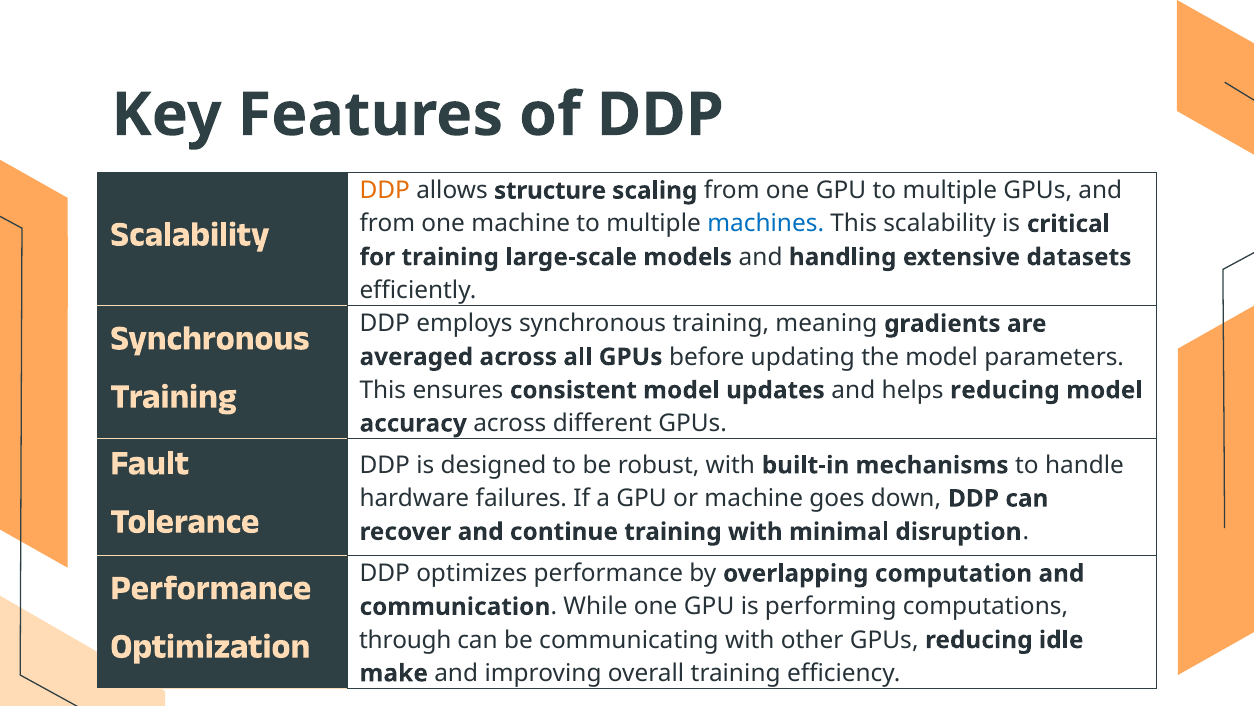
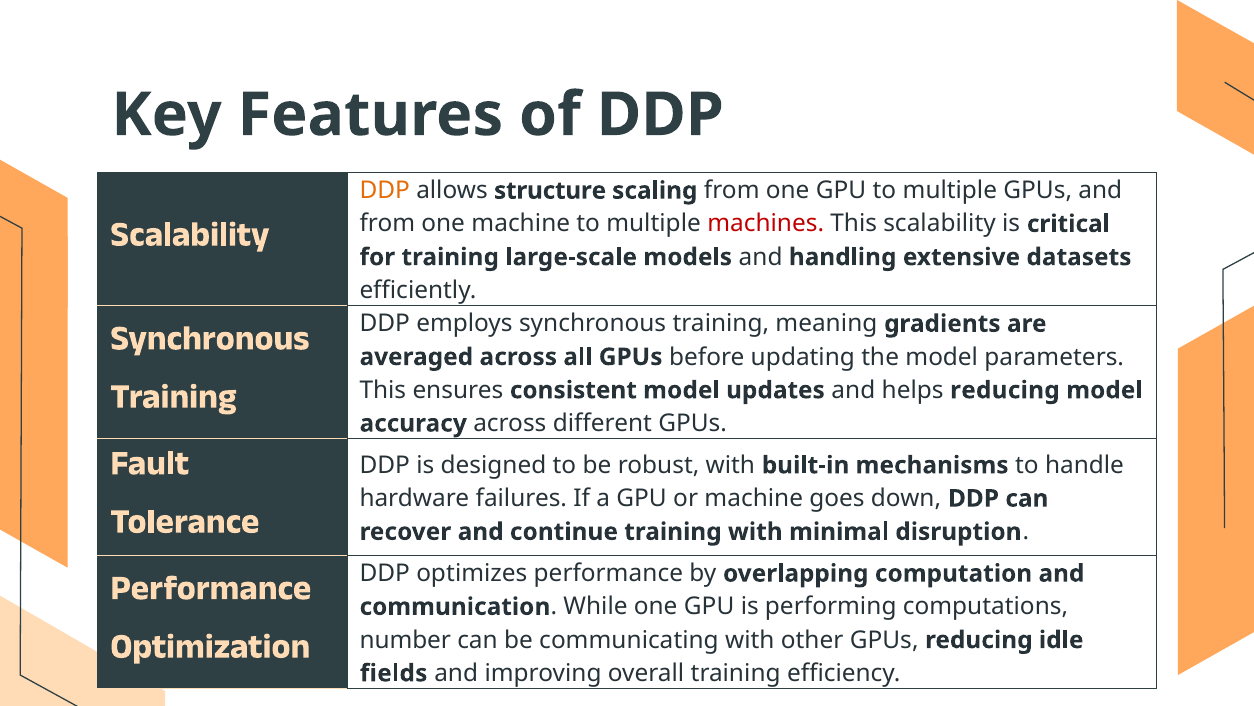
machines colour: blue -> red
through: through -> number
make: make -> fields
